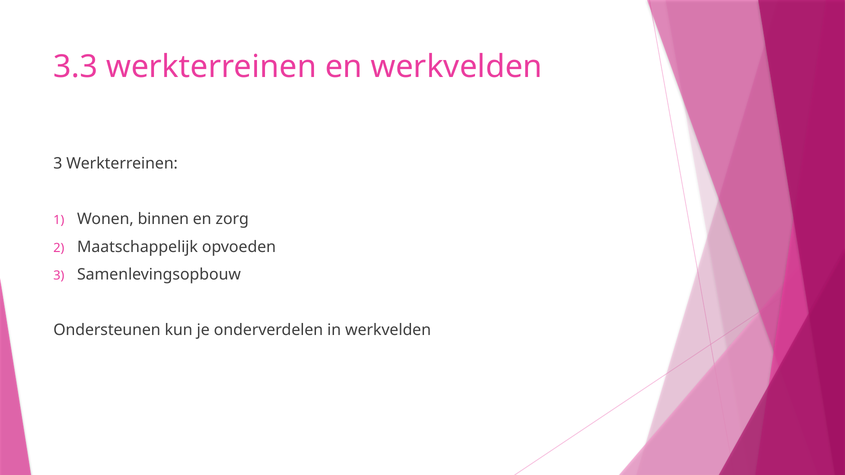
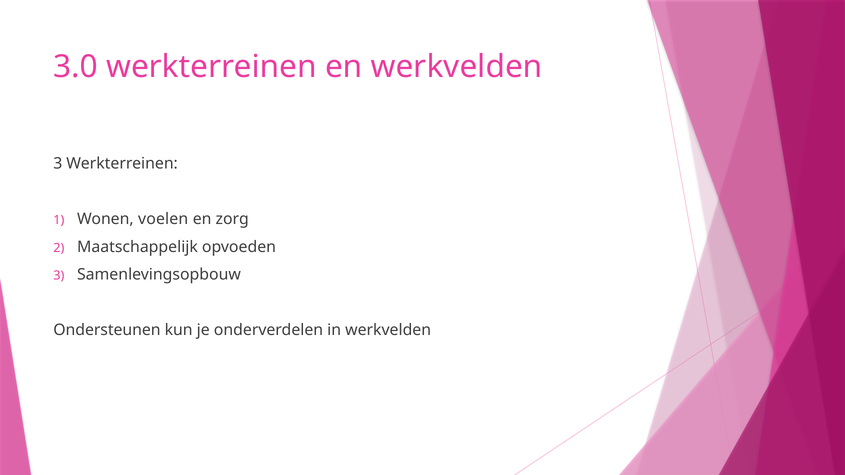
3.3: 3.3 -> 3.0
binnen: binnen -> voelen
